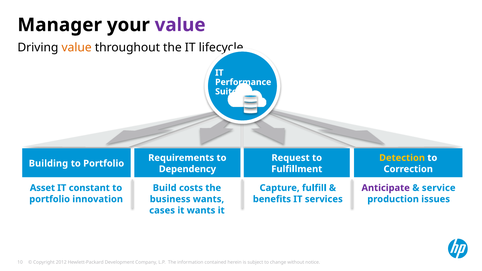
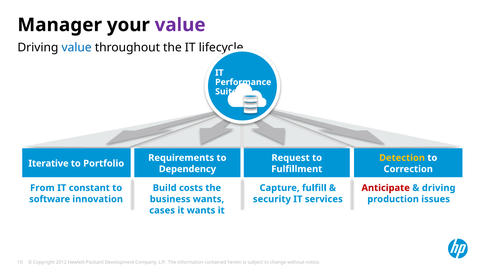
value at (77, 48) colour: orange -> blue
Building: Building -> Iterative
Asset: Asset -> From
Anticipate colour: purple -> red
service at (439, 188): service -> driving
portfolio at (50, 199): portfolio -> software
benefits: benefits -> security
